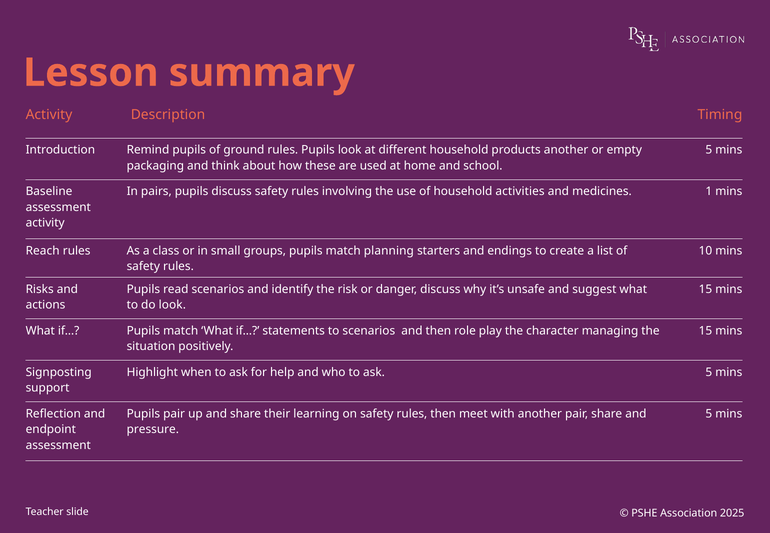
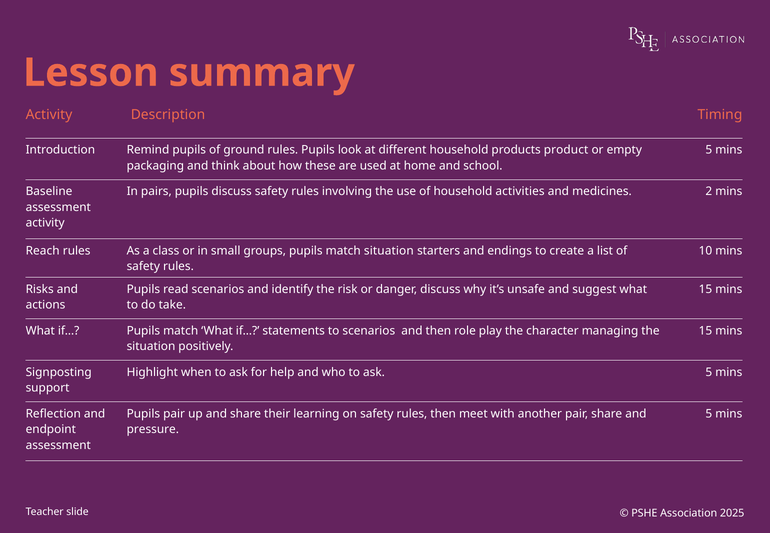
products another: another -> product
1: 1 -> 2
match planning: planning -> situation
do look: look -> take
